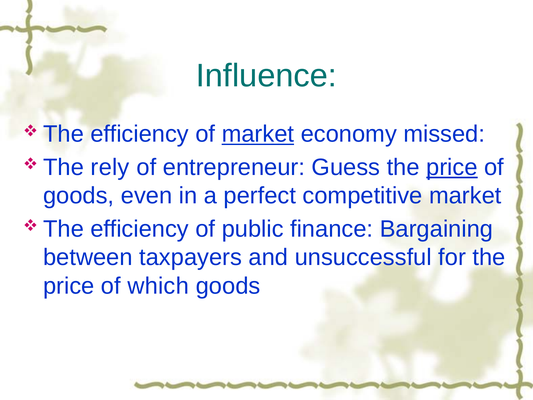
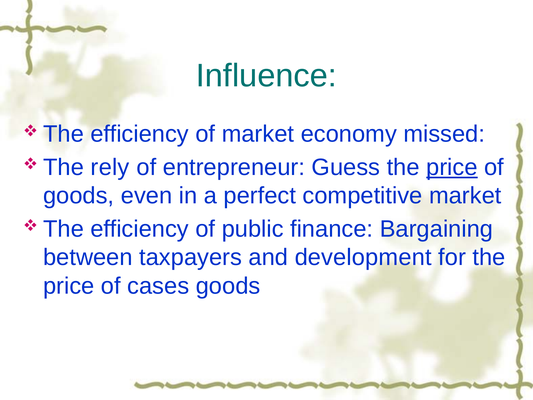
market at (258, 134) underline: present -> none
unsuccessful: unsuccessful -> development
which: which -> cases
